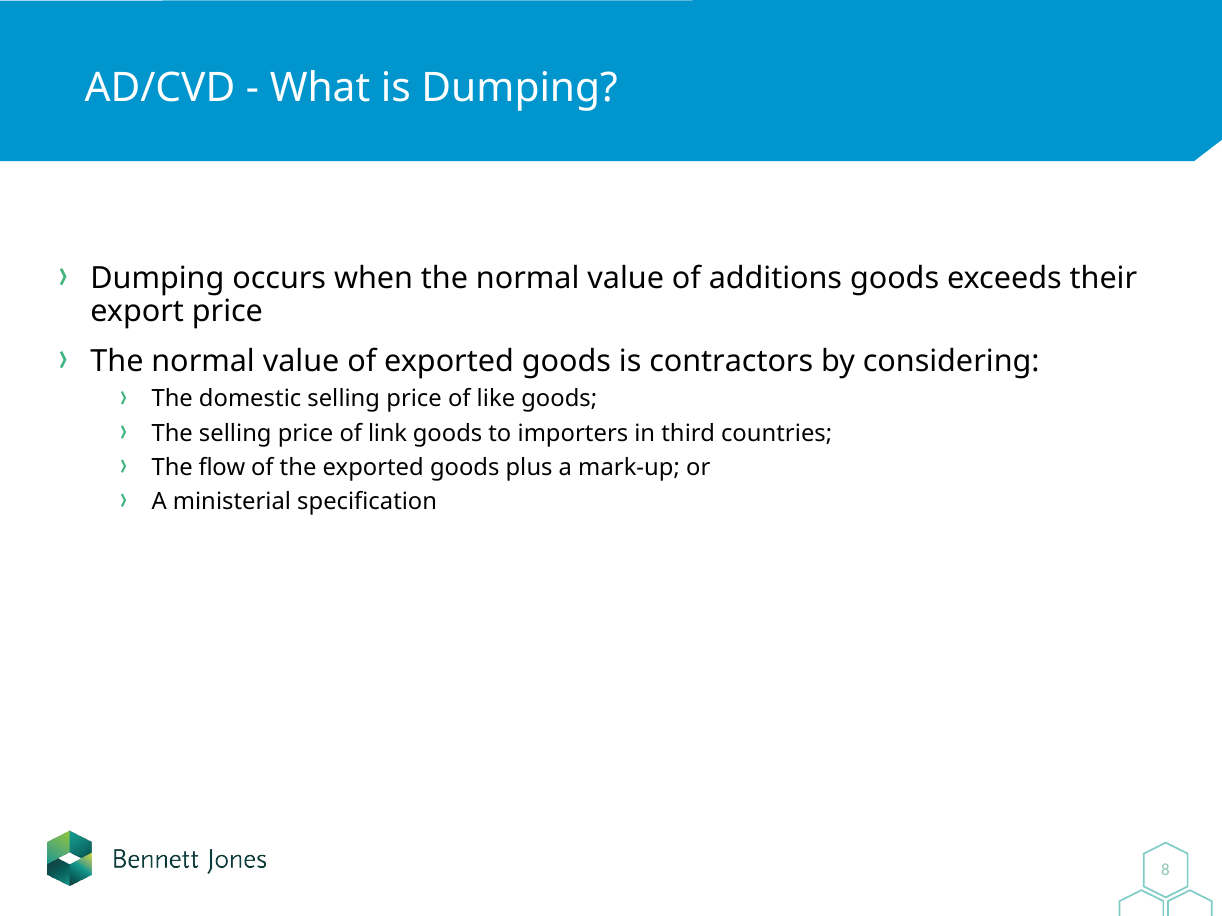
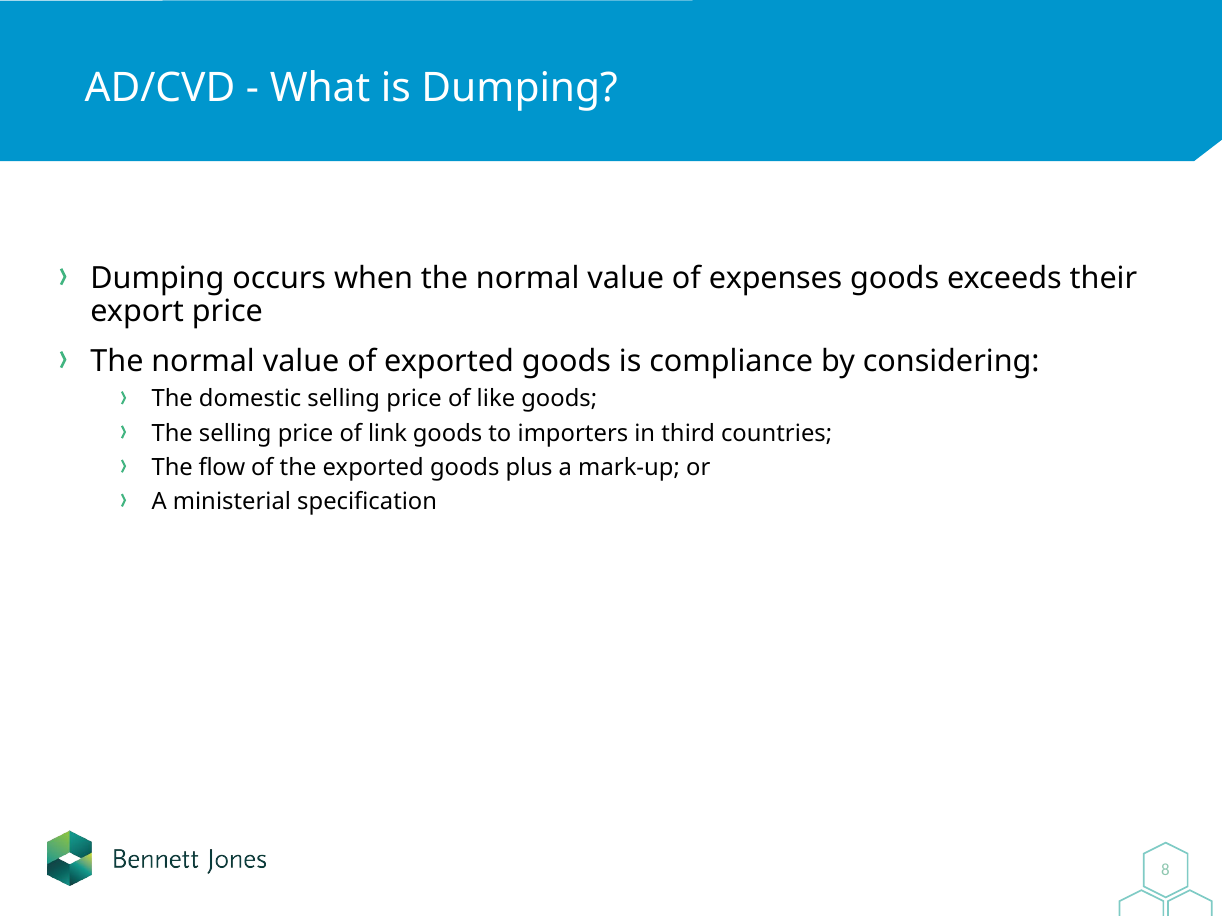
additions: additions -> expenses
contractors: contractors -> compliance
